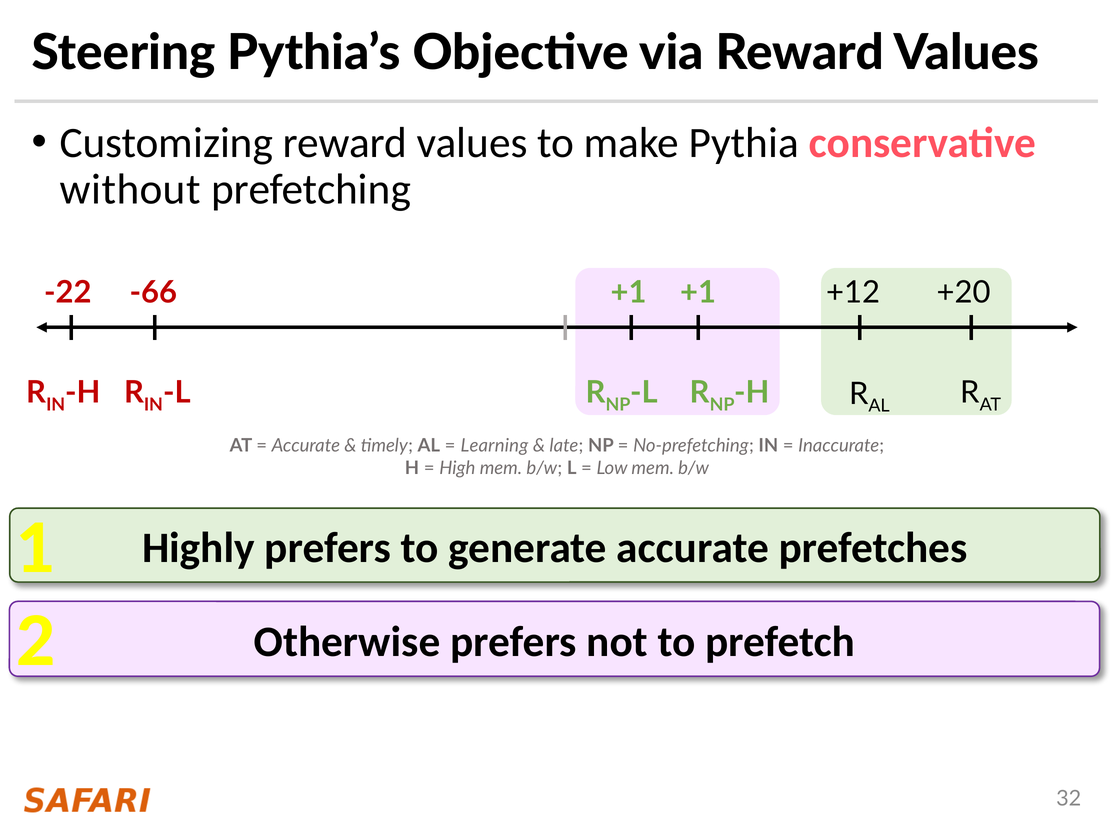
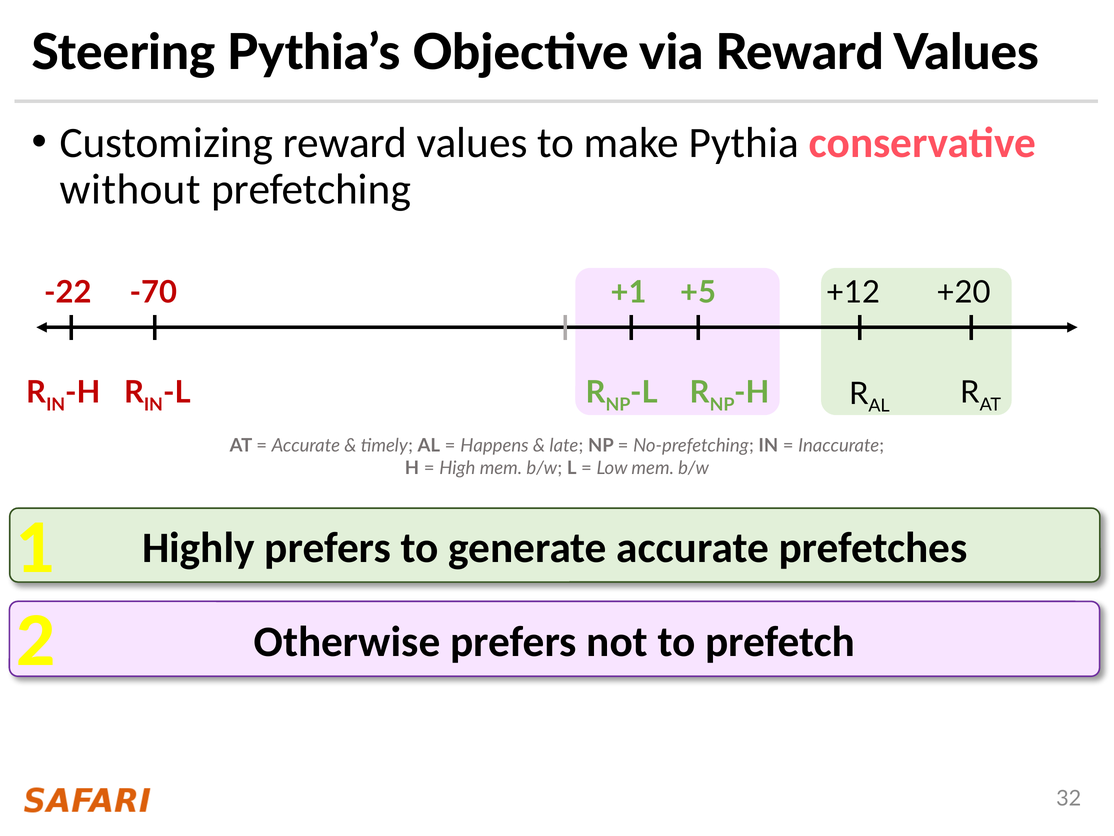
-66: -66 -> -70
+1 at (698, 292): +1 -> +5
Learning: Learning -> Happens
